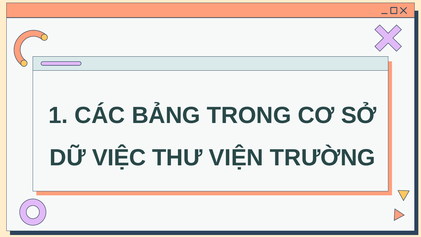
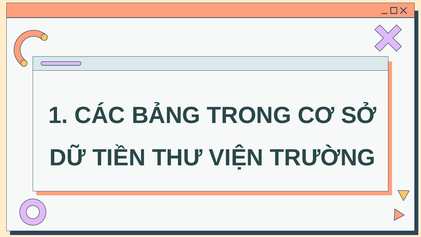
VIỆC: VIỆC -> TIỀN
